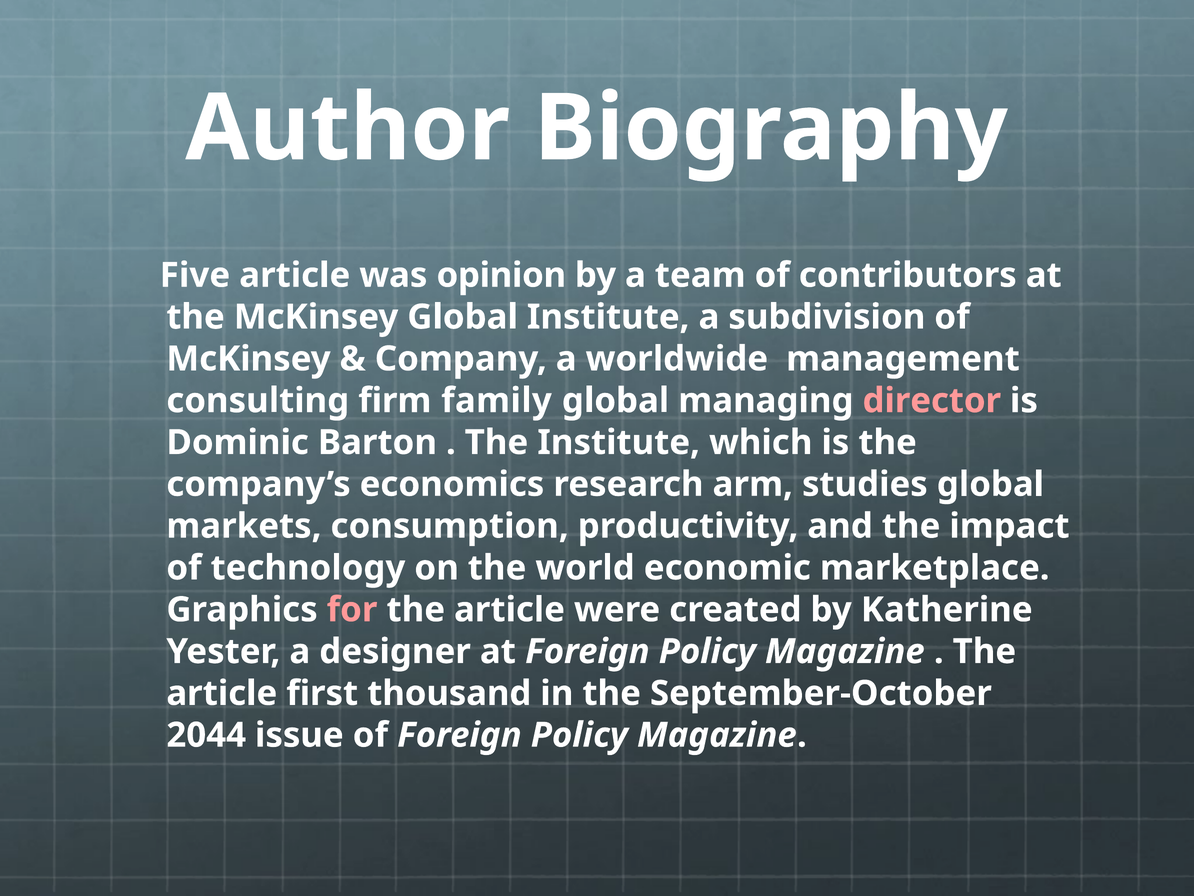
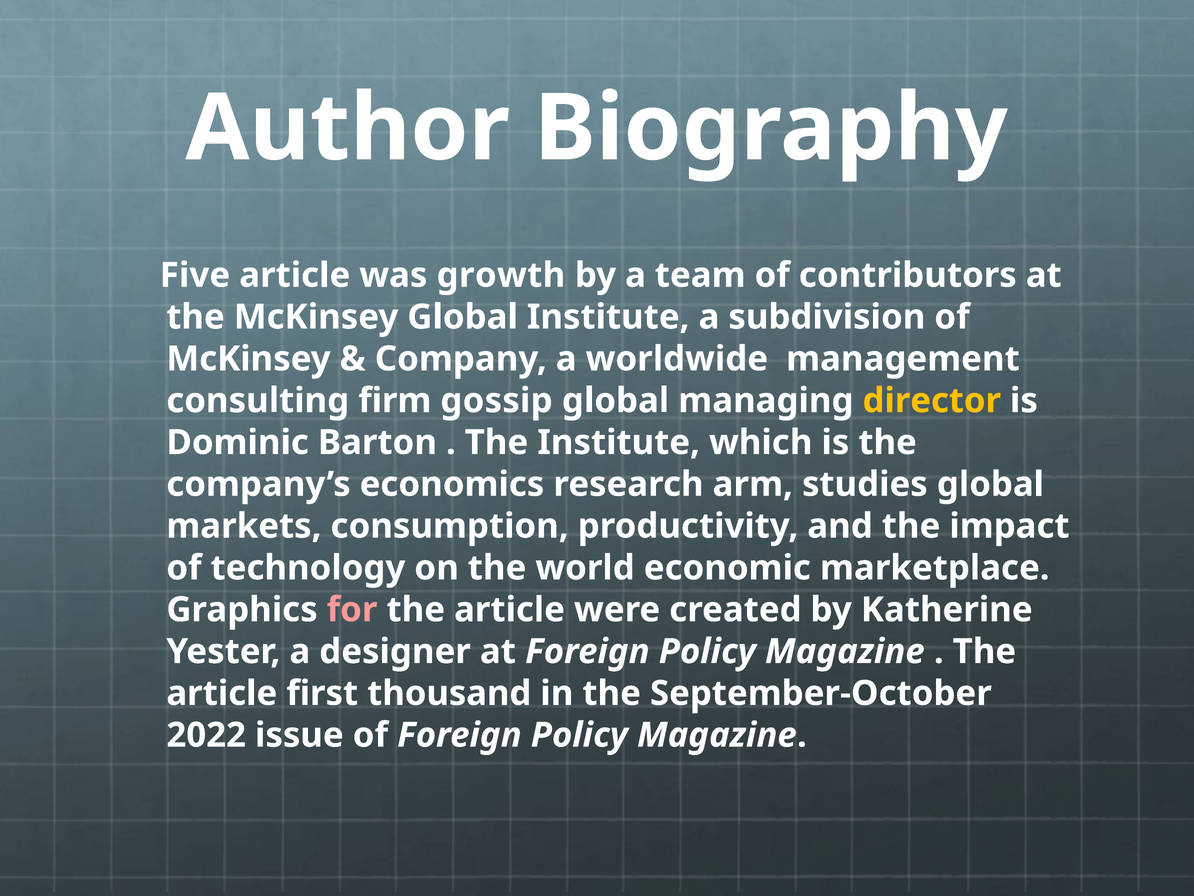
opinion: opinion -> growth
family: family -> gossip
director colour: pink -> yellow
2044: 2044 -> 2022
